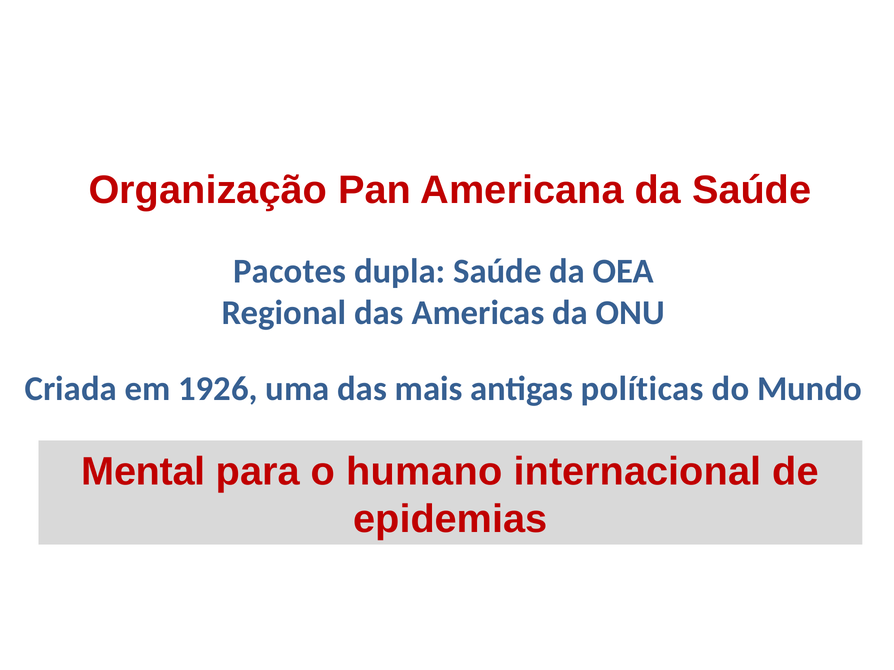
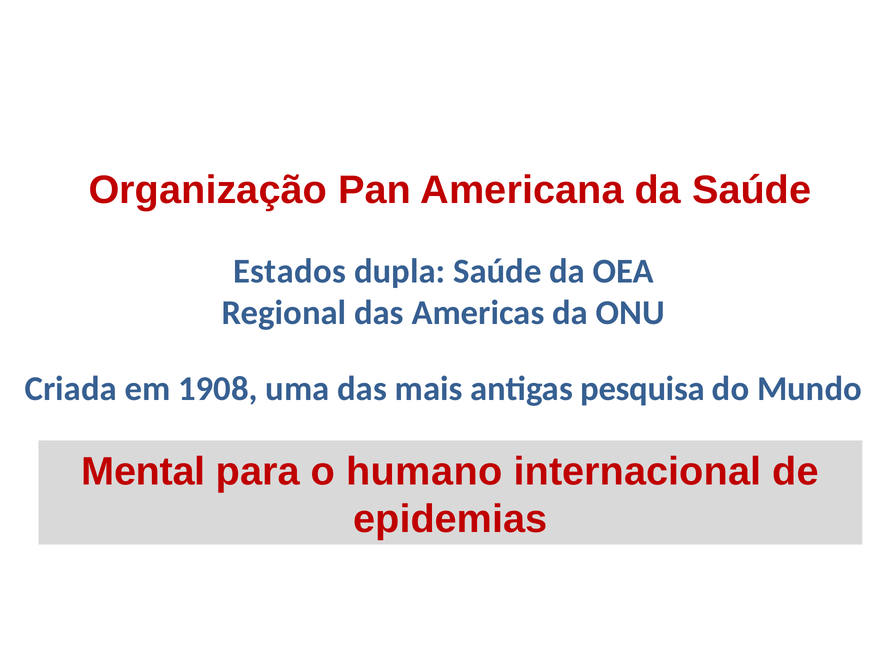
Pacotes: Pacotes -> Estados
1926: 1926 -> 1908
políticas: políticas -> pesquisa
